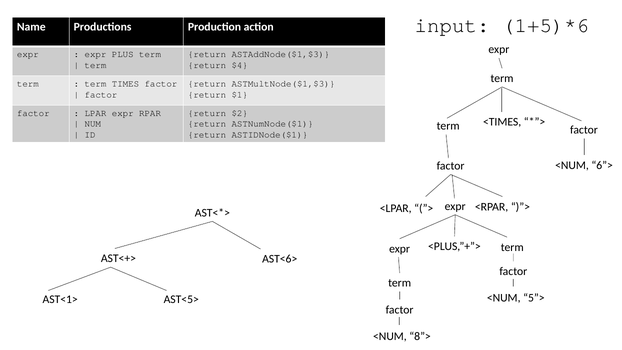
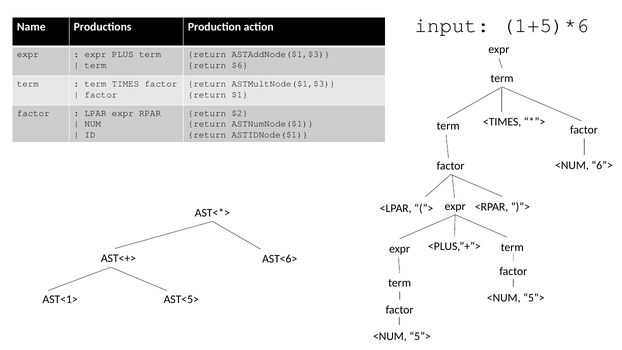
$4: $4 -> $6
8”> at (420, 336): 8”> -> 5”>
